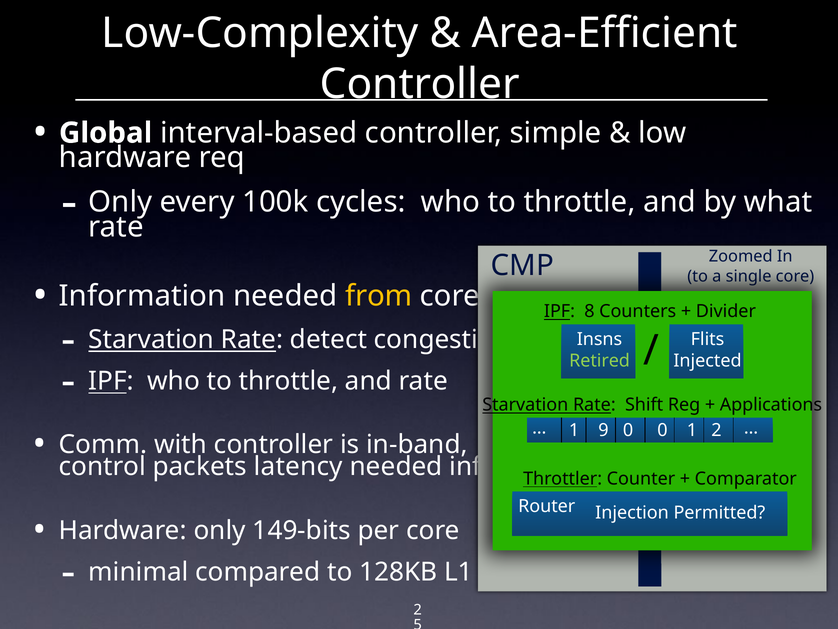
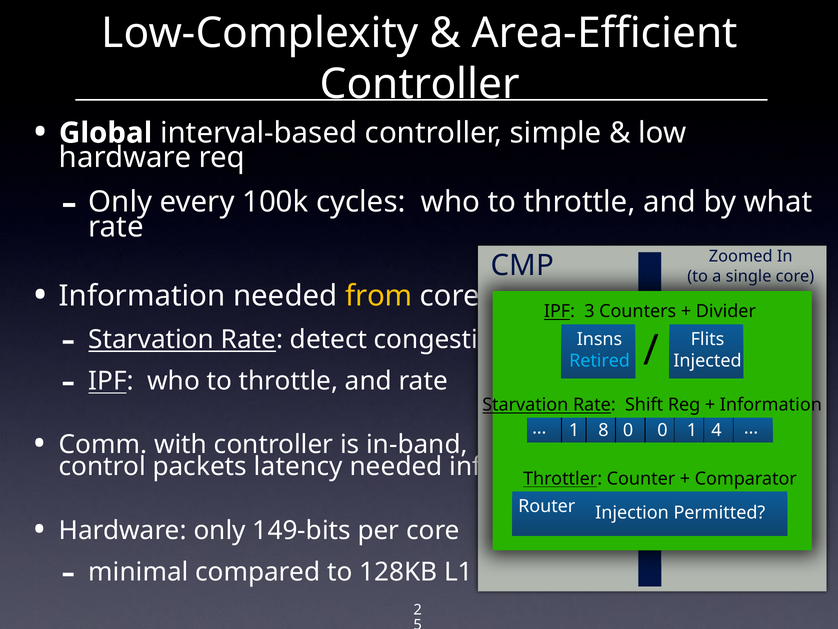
8: 8 -> 3
Retired colour: light green -> light blue
Applications at (771, 405): Applications -> Information
9: 9 -> 8
1 2: 2 -> 4
